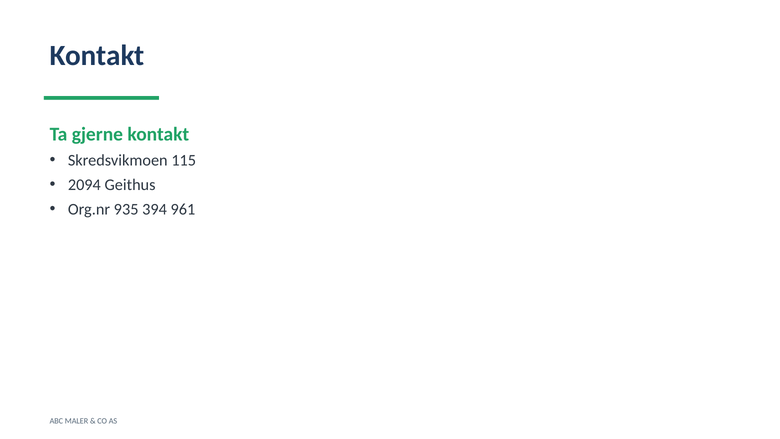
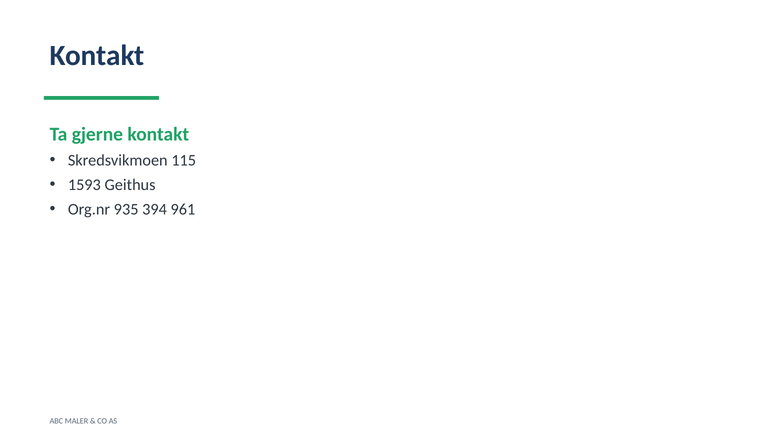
2094: 2094 -> 1593
